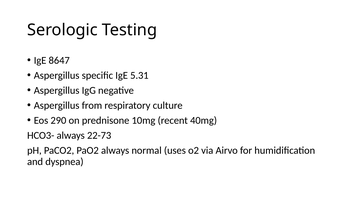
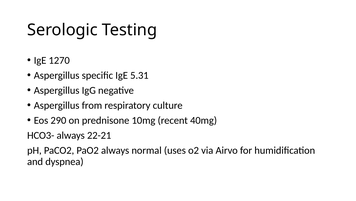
8647: 8647 -> 1270
22-73: 22-73 -> 22-21
